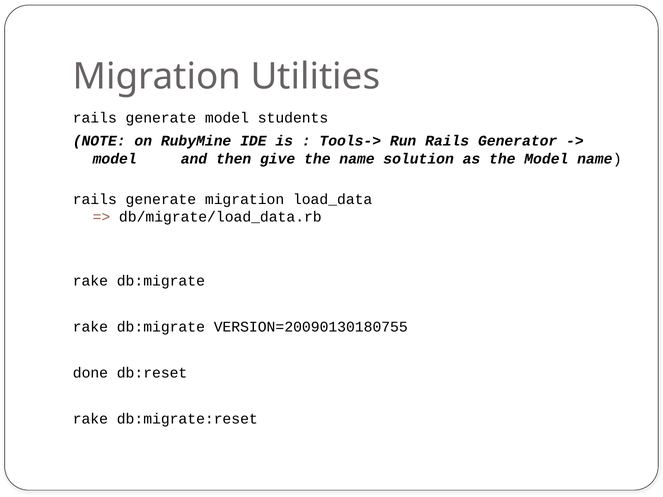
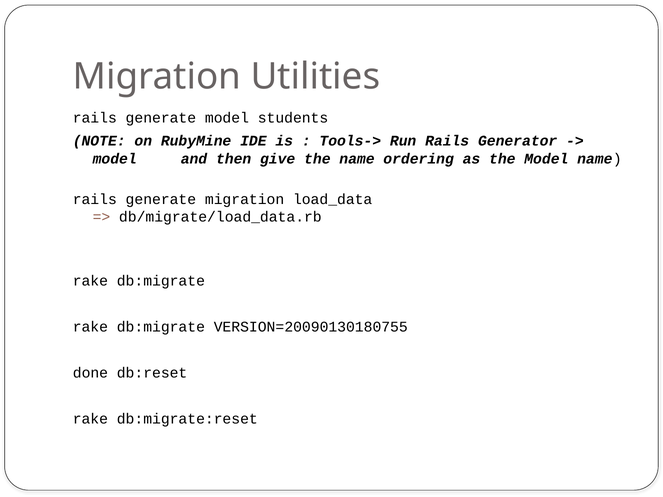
solution: solution -> ordering
